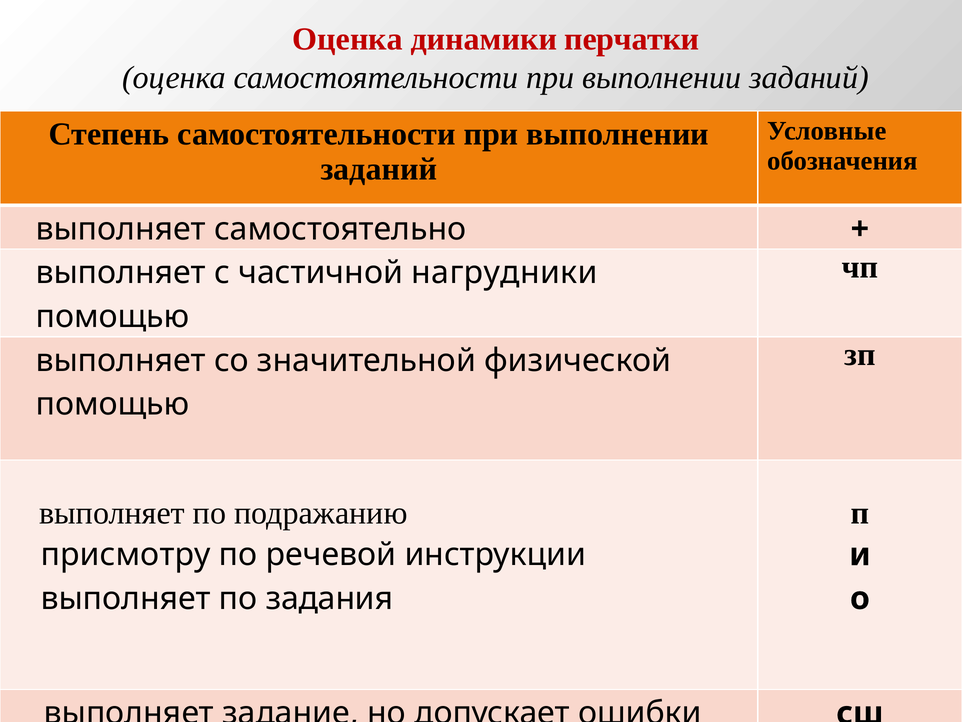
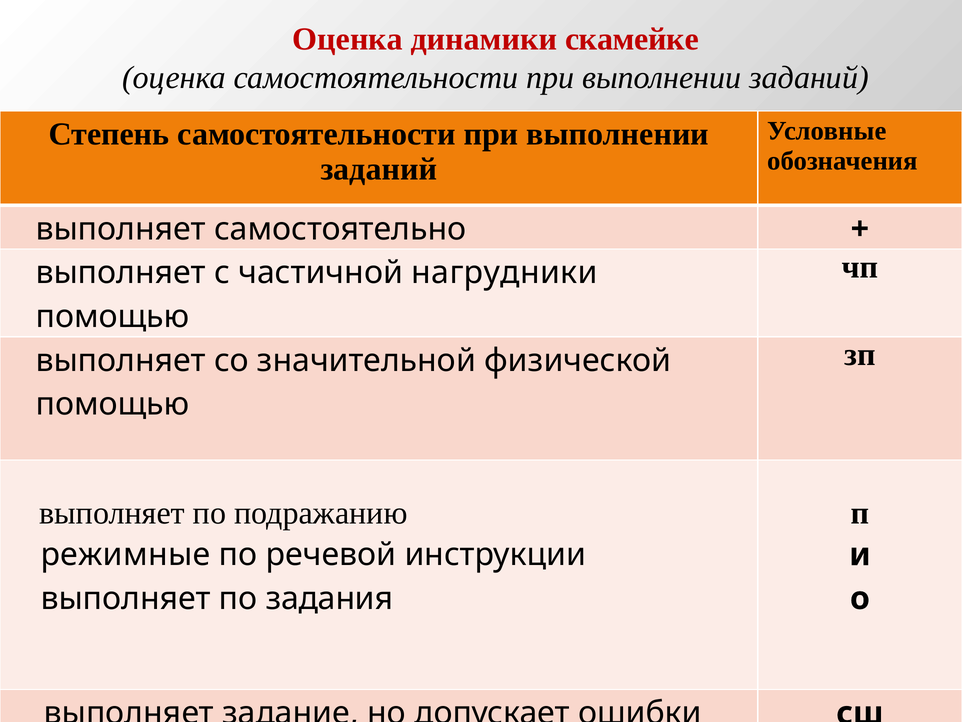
перчатки: перчатки -> скамейке
присмотру: присмотру -> режимные
